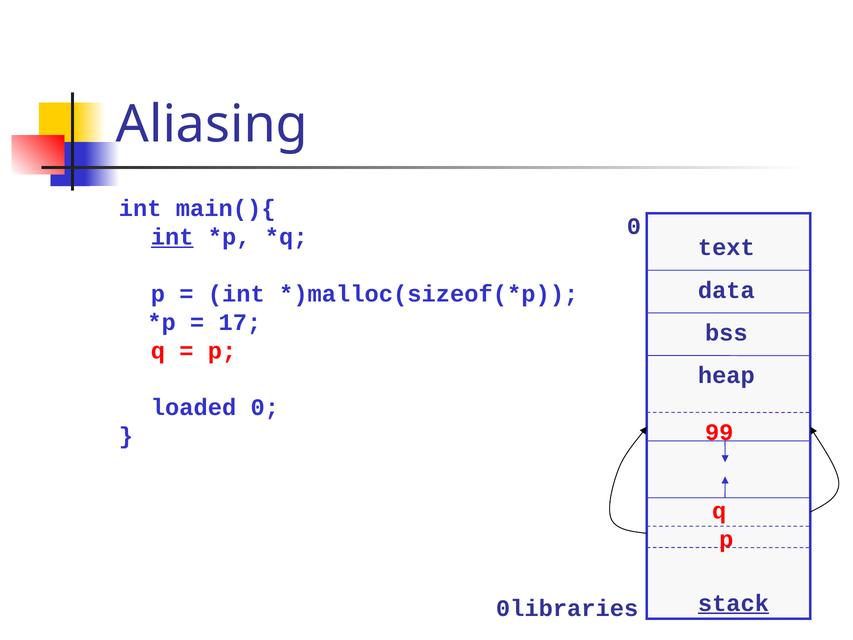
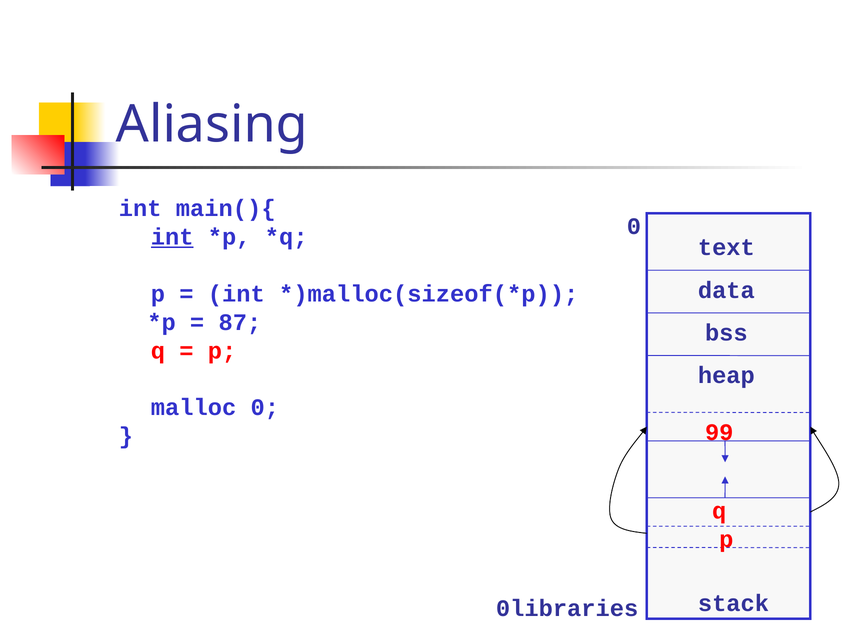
17: 17 -> 87
loaded: loaded -> malloc
stack underline: present -> none
